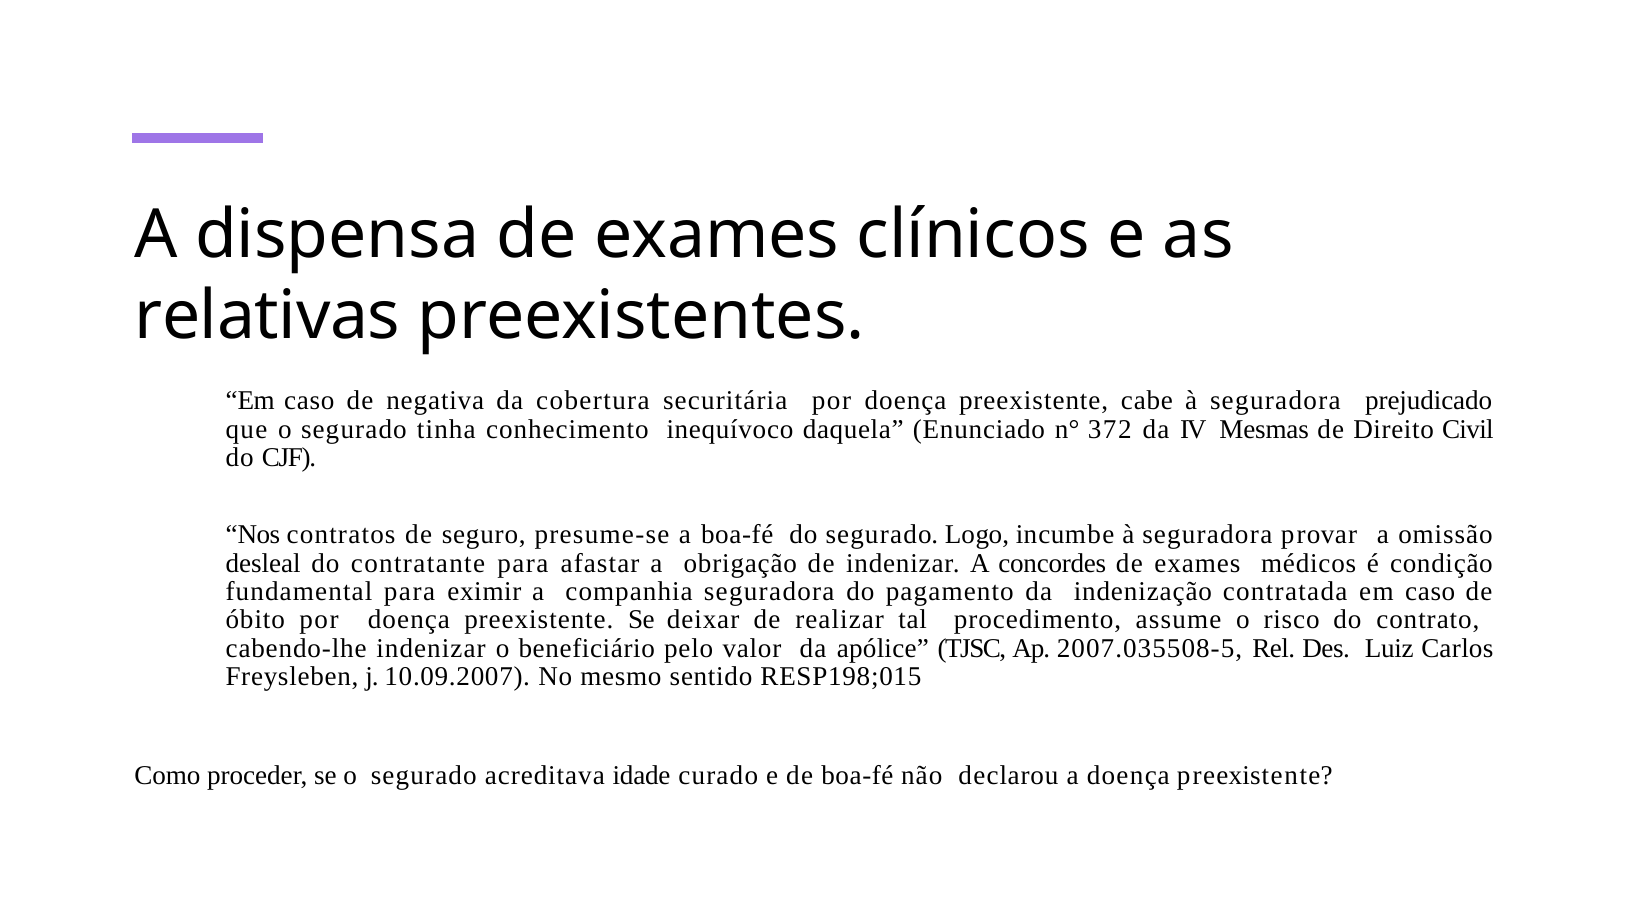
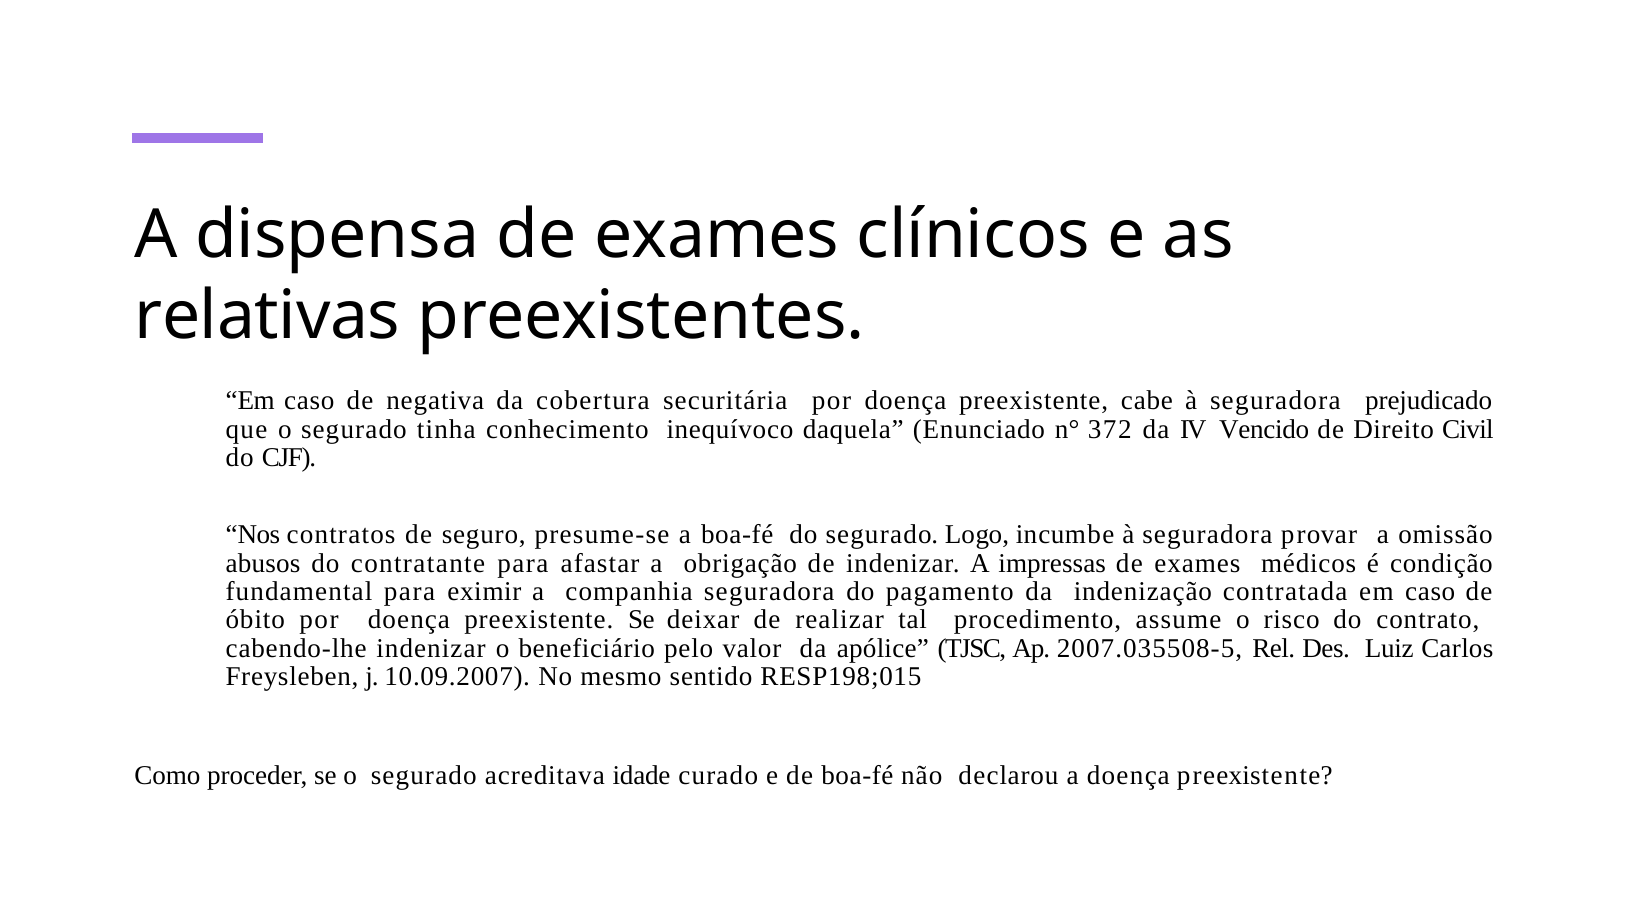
Mesmas: Mesmas -> Vencido
desleal: desleal -> abusos
concordes: concordes -> impressas
